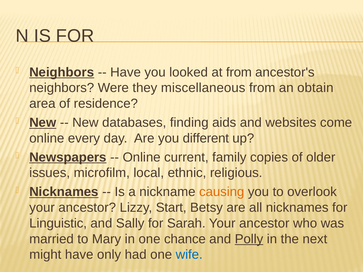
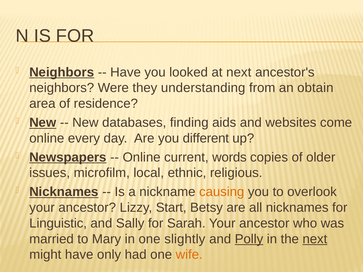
at from: from -> next
miscellaneous: miscellaneous -> understanding
family: family -> words
chance: chance -> slightly
next at (315, 239) underline: none -> present
wife colour: blue -> orange
